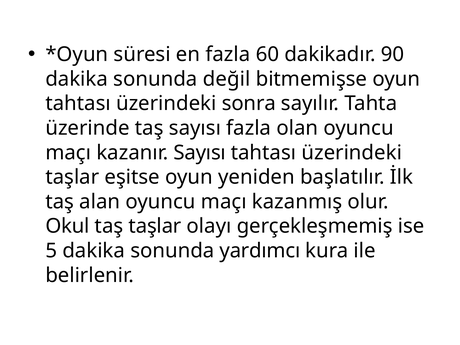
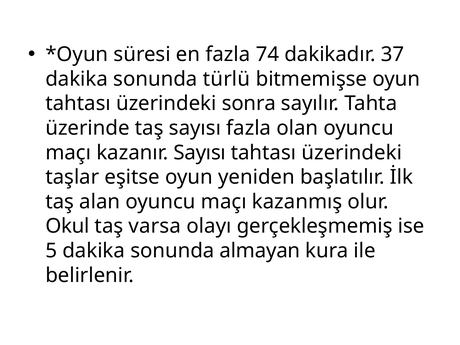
60: 60 -> 74
90: 90 -> 37
değil: değil -> türlü
taş taşlar: taşlar -> varsa
yardımcı: yardımcı -> almayan
